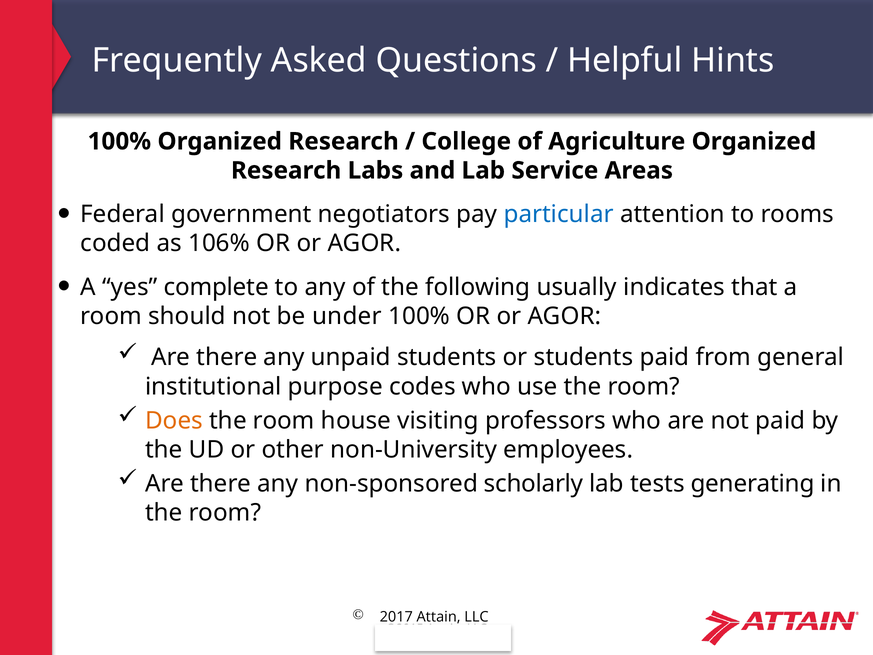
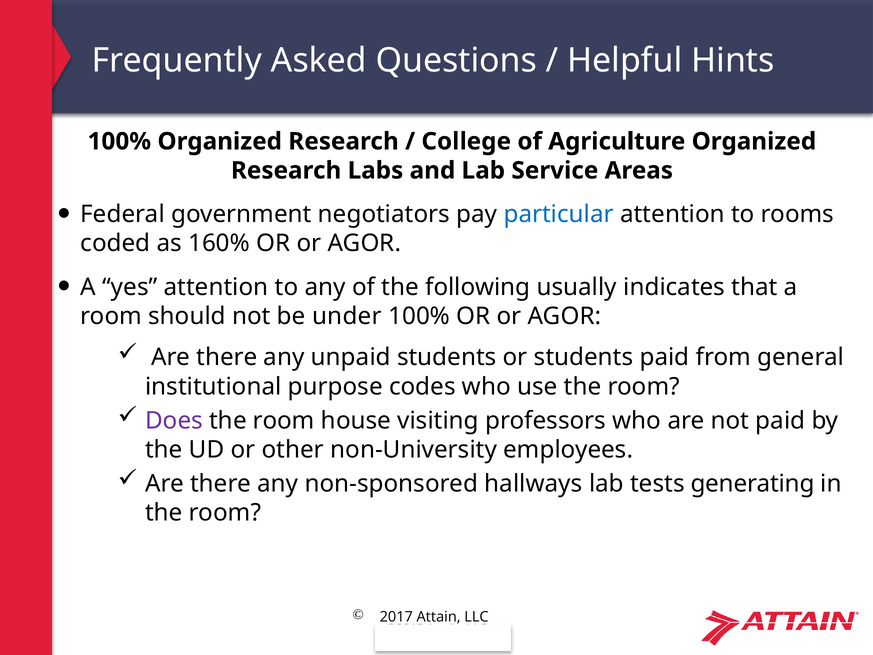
106%: 106% -> 160%
yes complete: complete -> attention
Does colour: orange -> purple
scholarly: scholarly -> hallways
